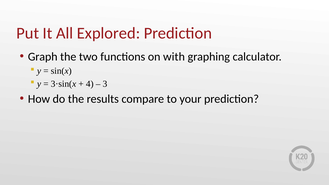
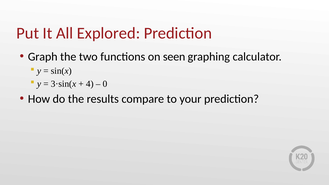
with: with -> seen
3: 3 -> 0
